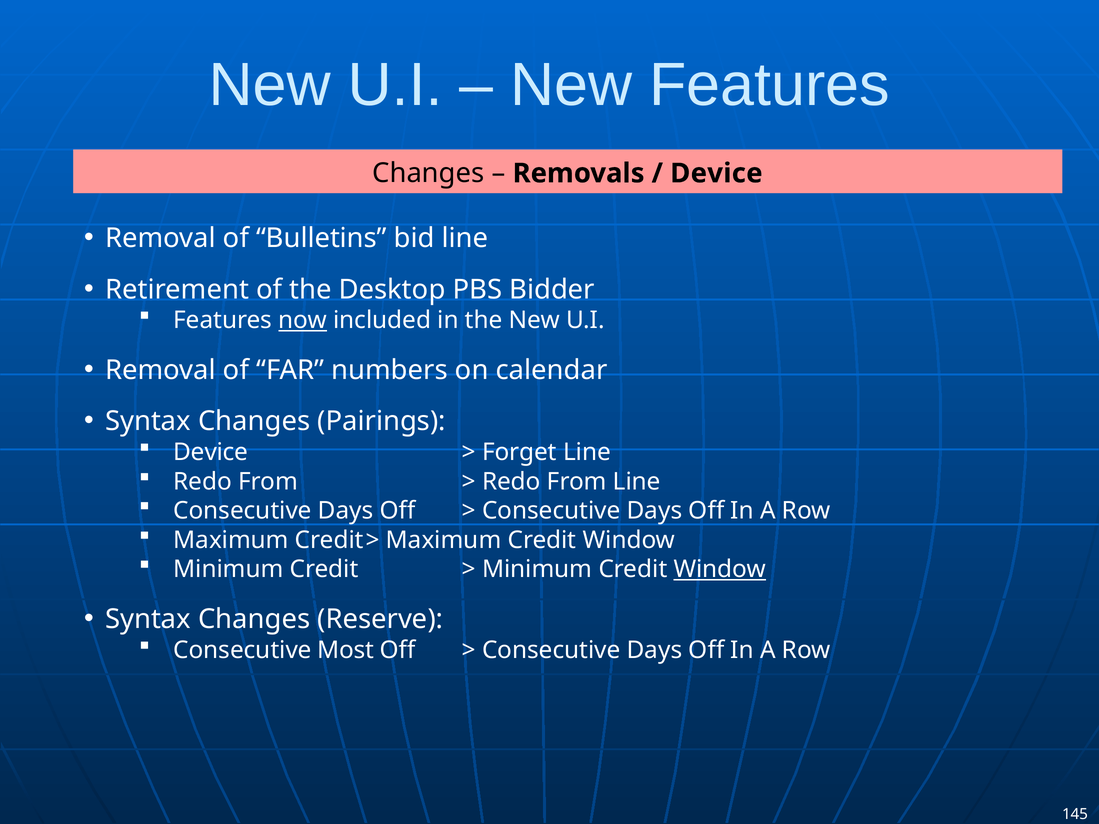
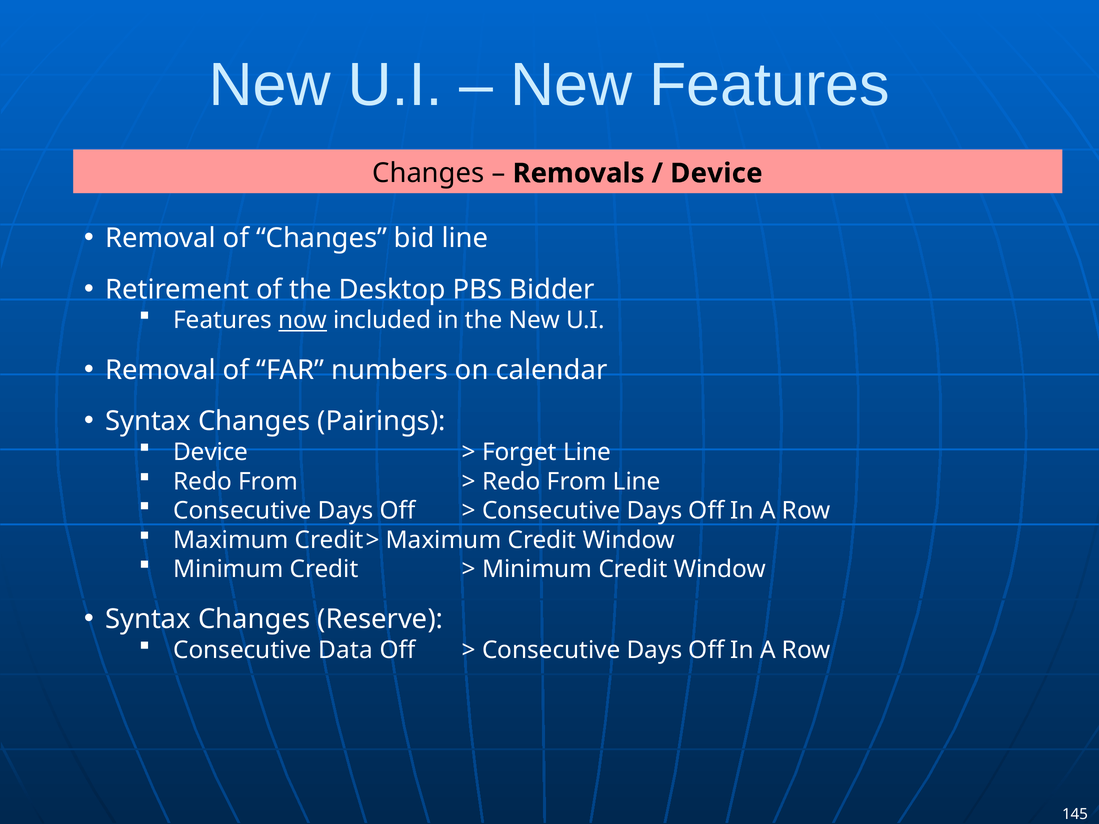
of Bulletins: Bulletins -> Changes
Window at (720, 570) underline: present -> none
Most: Most -> Data
